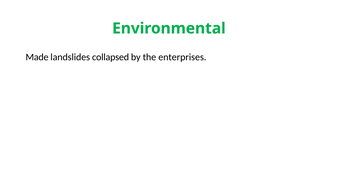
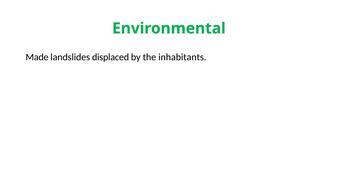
collapsed: collapsed -> displaced
enterprises: enterprises -> inhabitants
